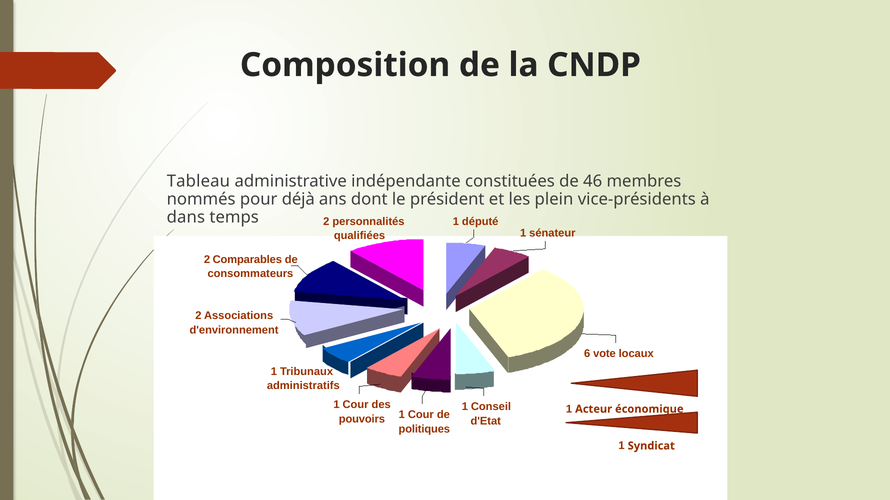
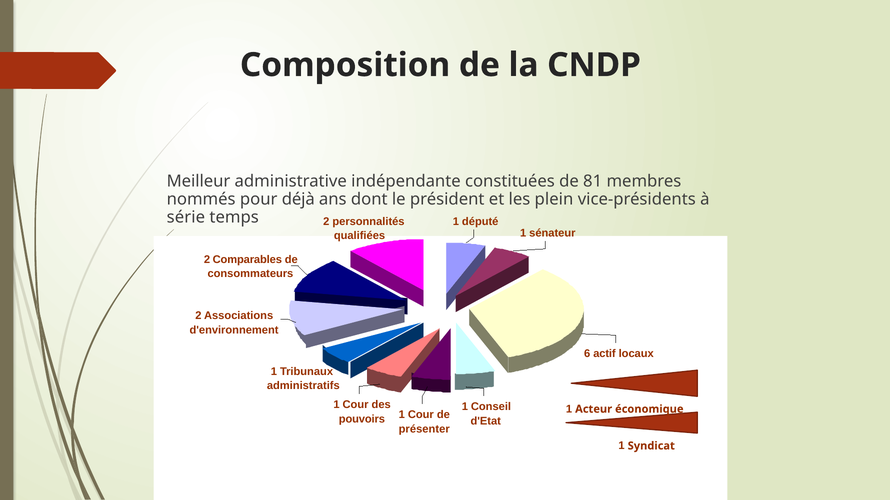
Tableau: Tableau -> Meilleur
46: 46 -> 81
dans: dans -> série
vote: vote -> actif
politiques: politiques -> présenter
